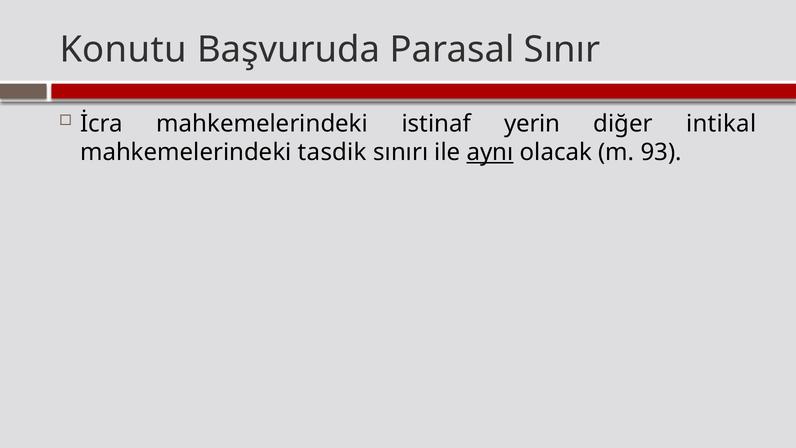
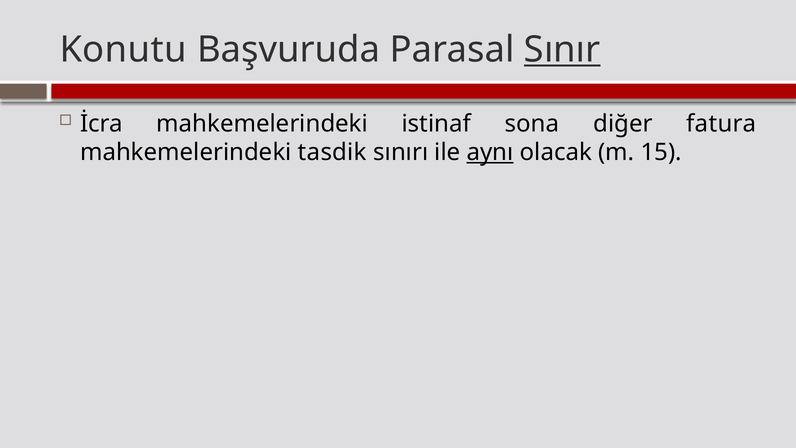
Sınır underline: none -> present
yerin: yerin -> sona
intikal: intikal -> fatura
93: 93 -> 15
